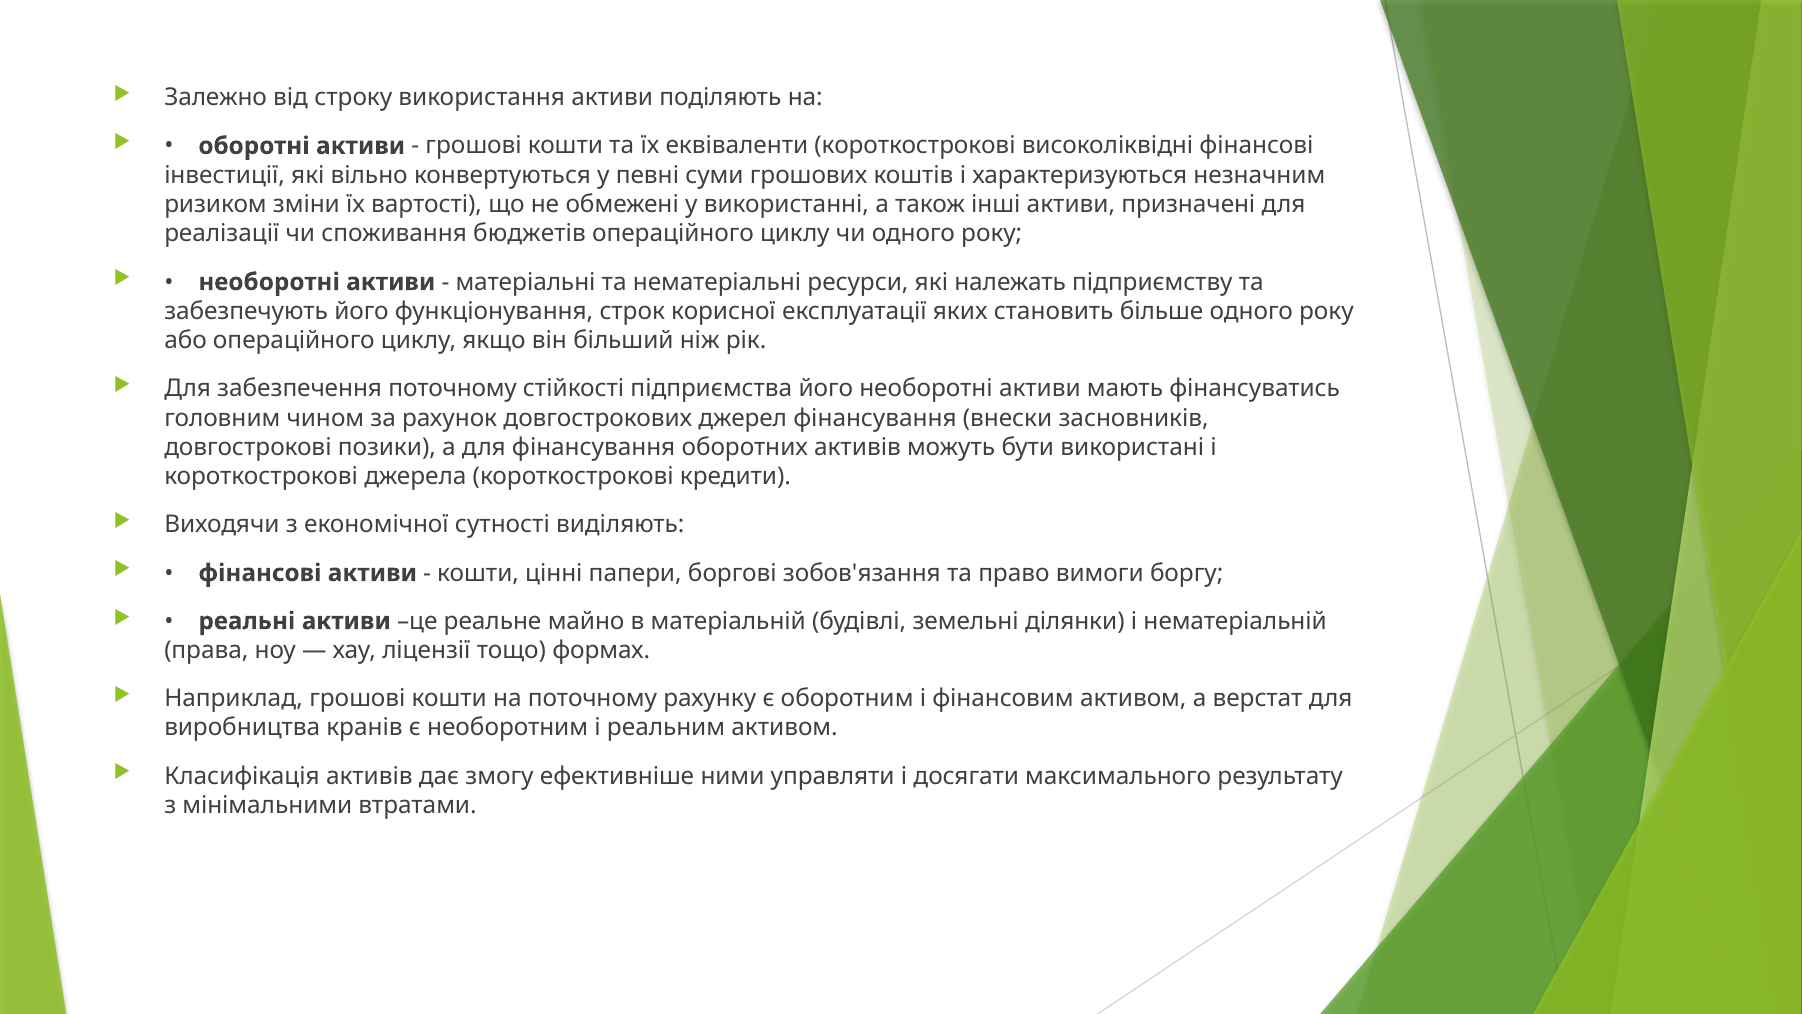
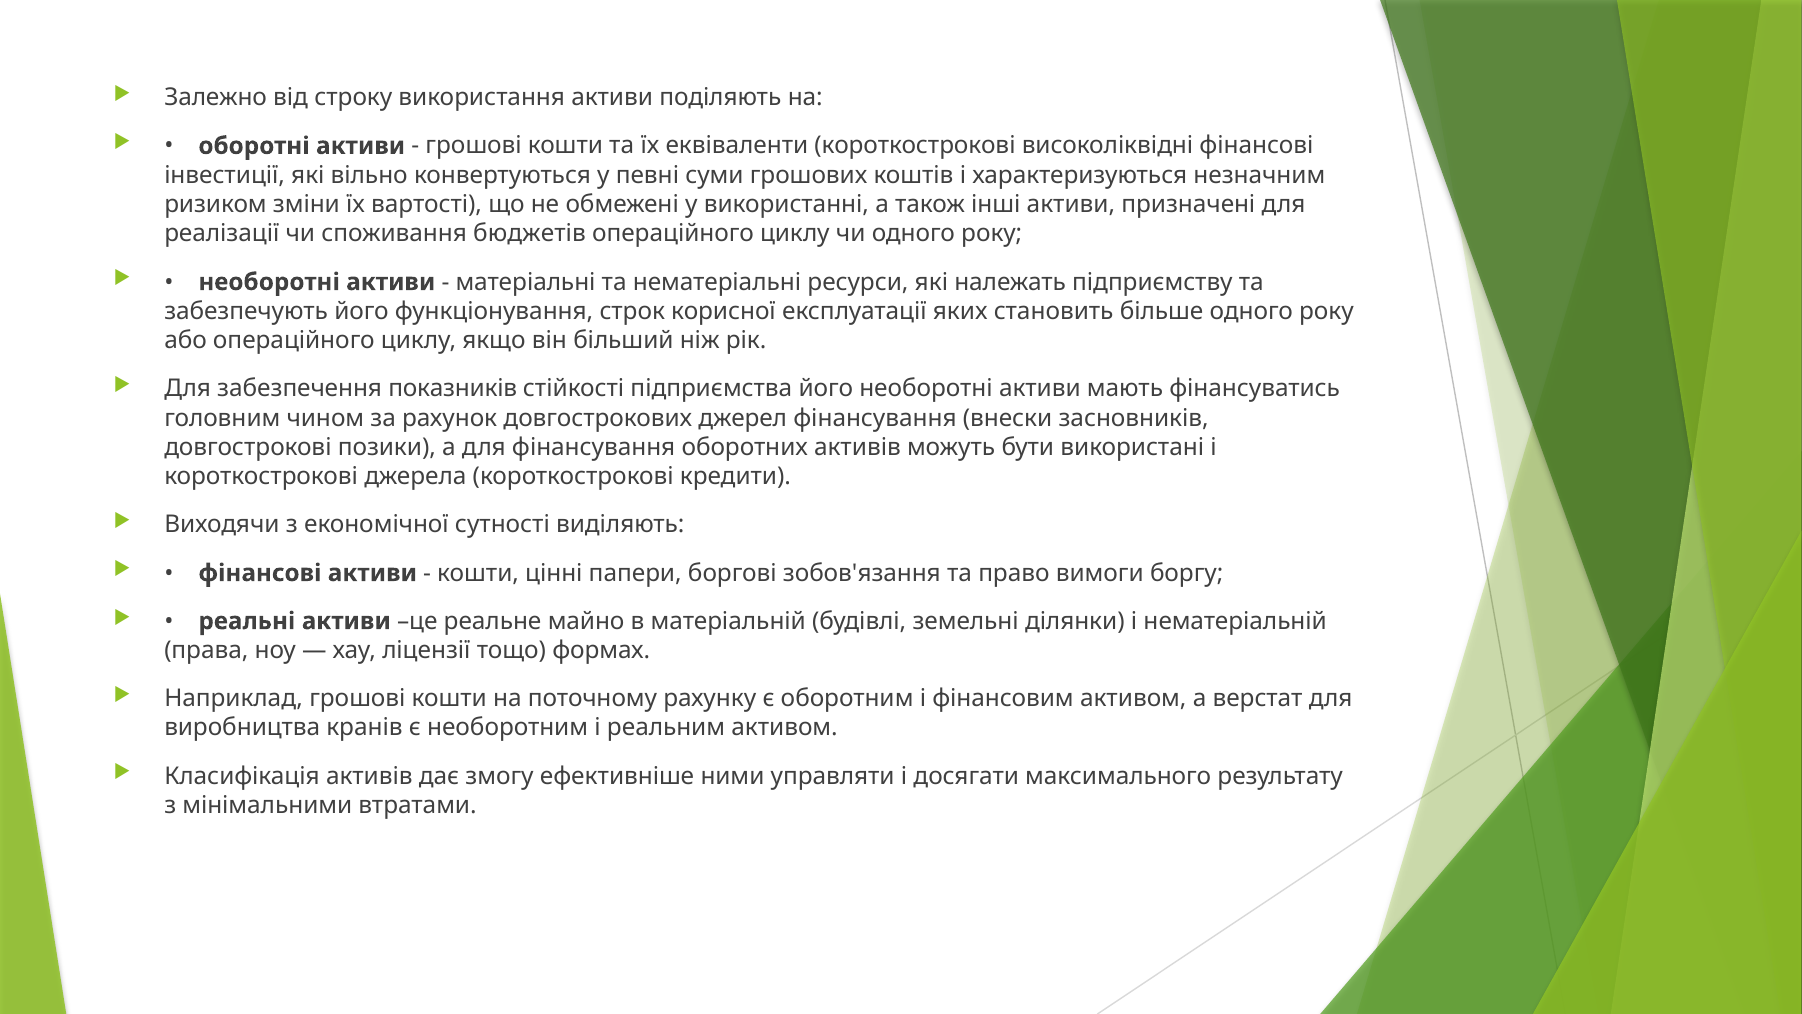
забезпечення поточному: поточному -> показників
